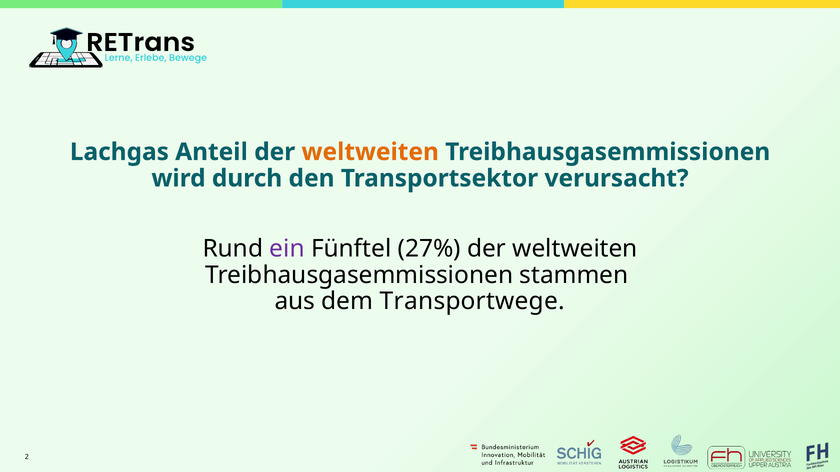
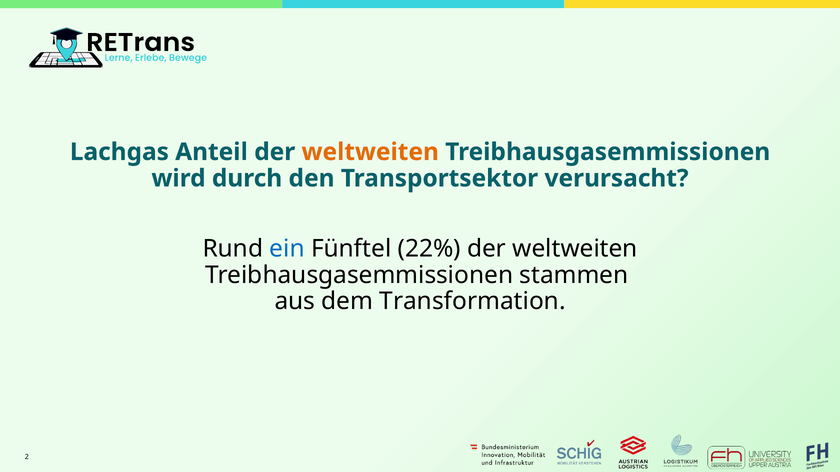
ein colour: purple -> blue
27%: 27% -> 22%
Transportwege: Transportwege -> Transformation
